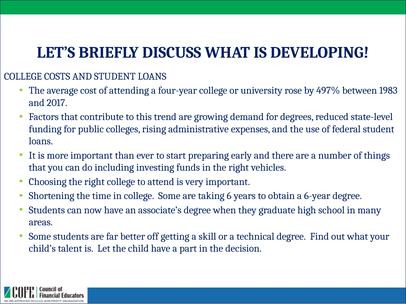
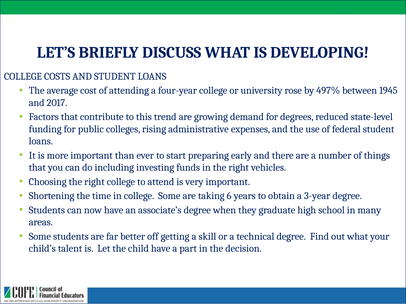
1983: 1983 -> 1945
6-year: 6-year -> 3-year
